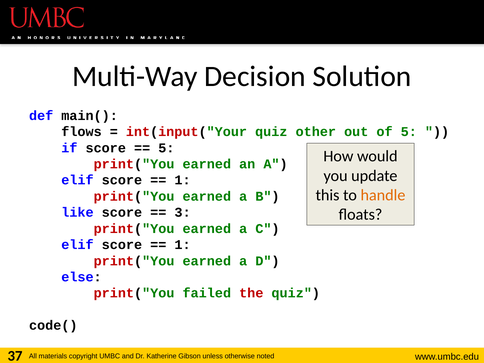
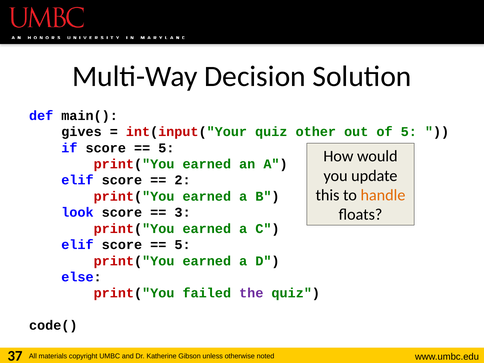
flows: flows -> gives
1 at (183, 180): 1 -> 2
like: like -> look
1 at (183, 245): 1 -> 5
the colour: red -> purple
